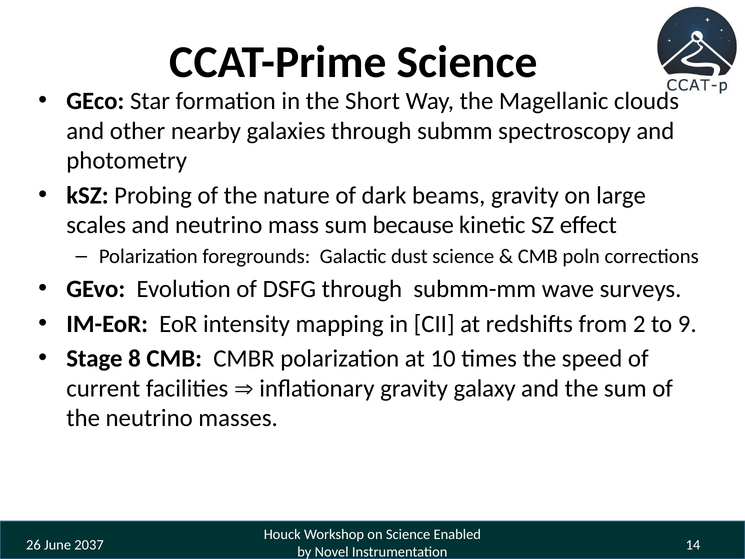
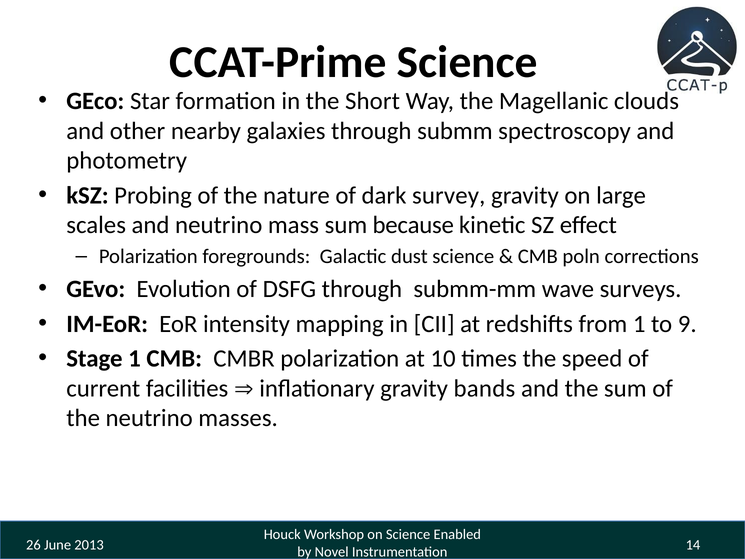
beams: beams -> survey
from 2: 2 -> 1
Stage 8: 8 -> 1
galaxy: galaxy -> bands
2037: 2037 -> 2013
